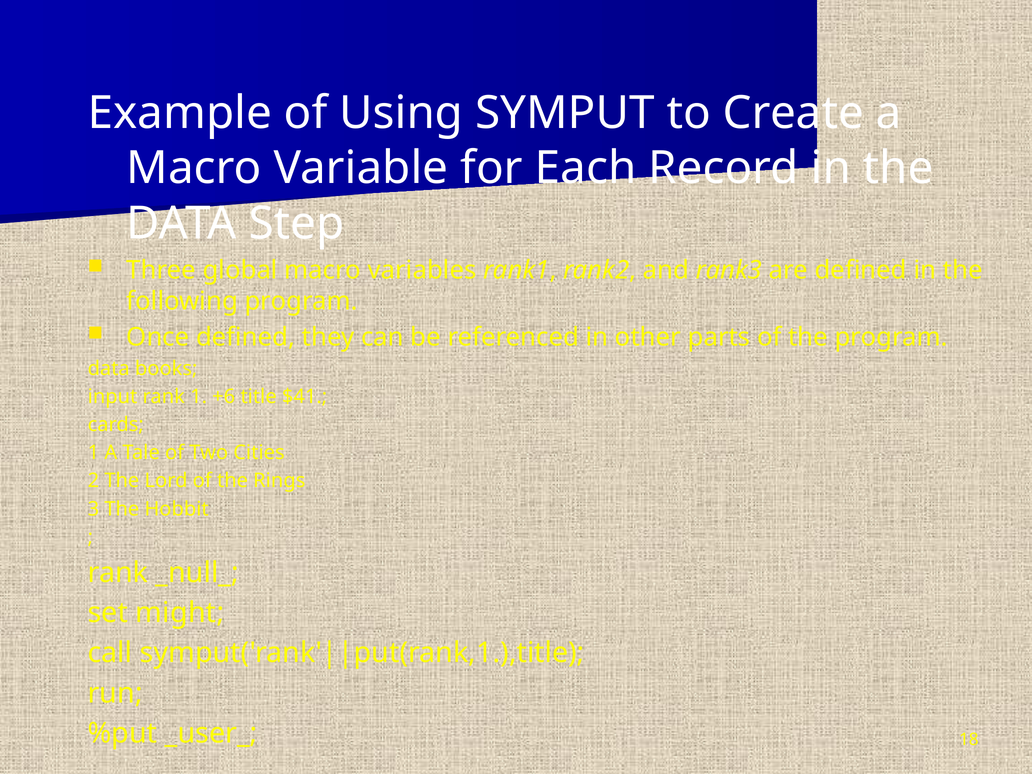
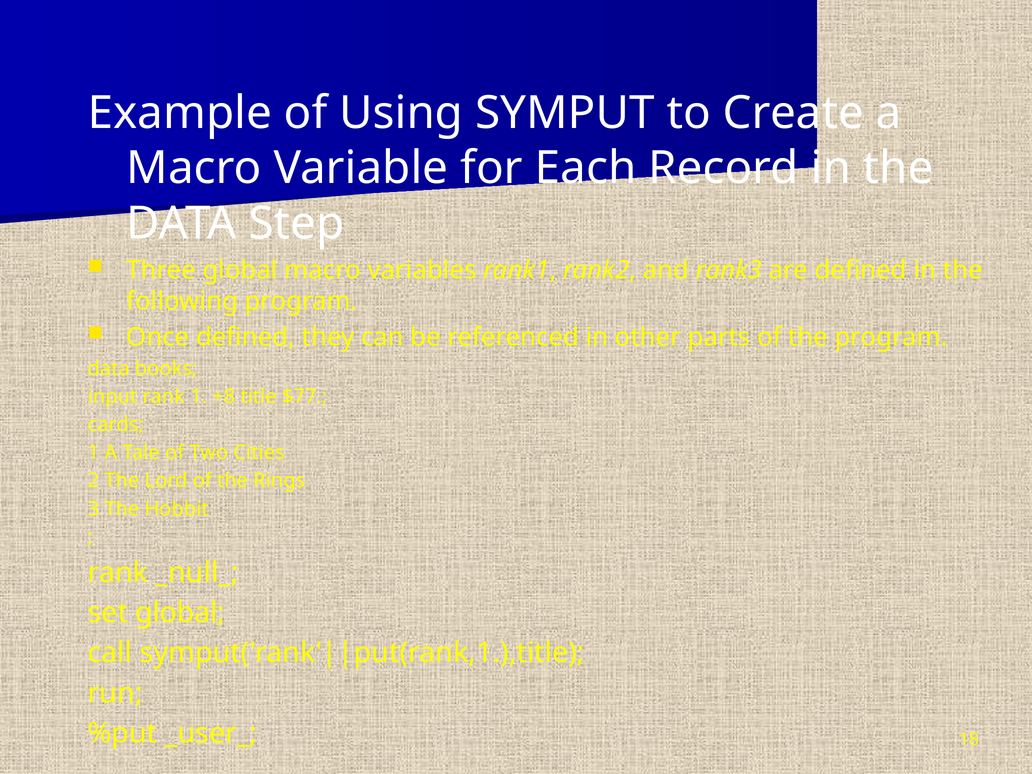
+6: +6 -> +8
$41: $41 -> $77
set might: might -> global
